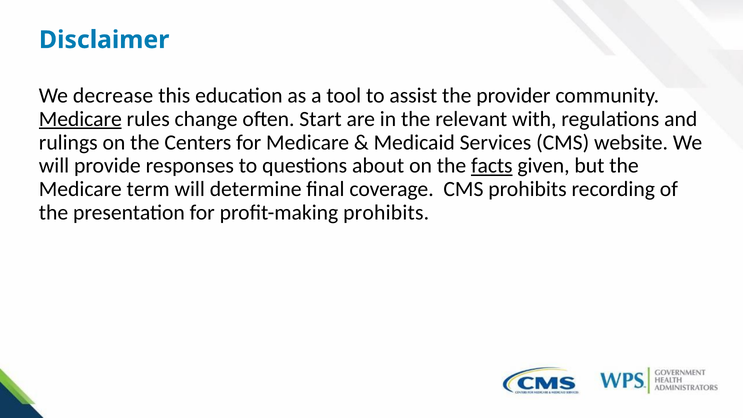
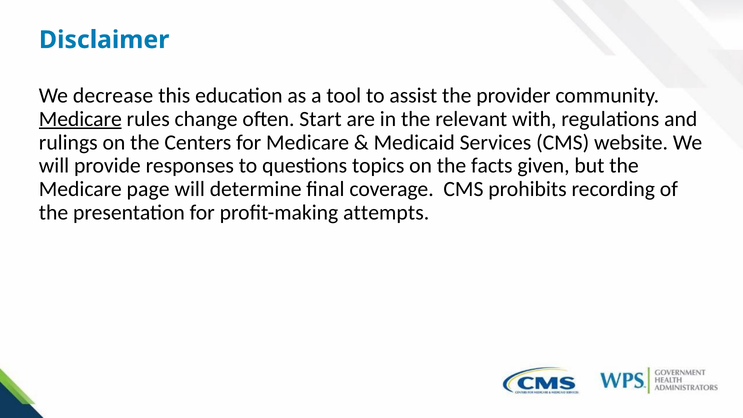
about: about -> topics
facts underline: present -> none
term: term -> page
profit-making prohibits: prohibits -> attempts
